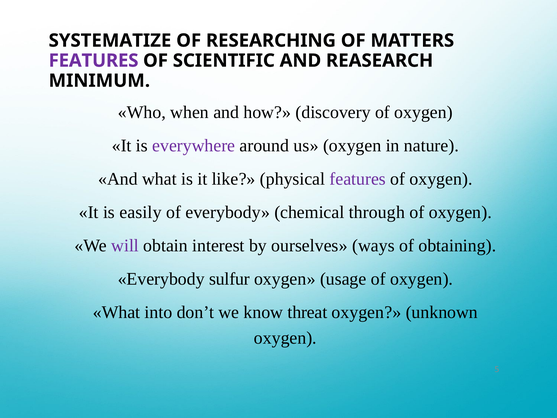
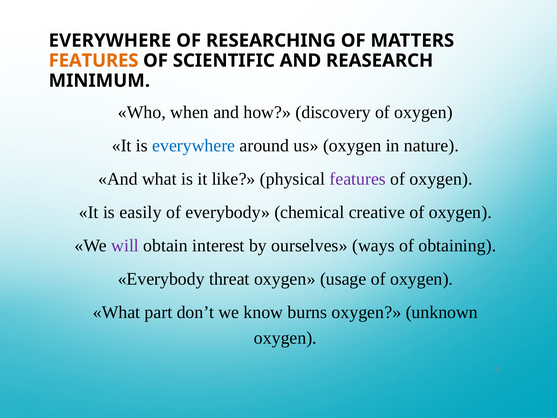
SYSTEMATIZE at (110, 41): SYSTEMATIZE -> EVERYWHERE
FEATURES at (94, 61) colour: purple -> orange
everywhere at (194, 145) colour: purple -> blue
through: through -> creative
sulfur: sulfur -> threat
into: into -> part
threat: threat -> burns
